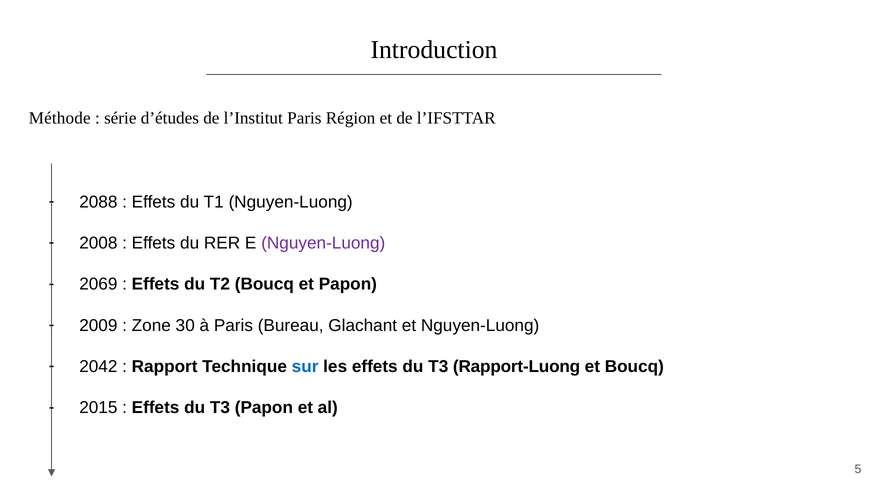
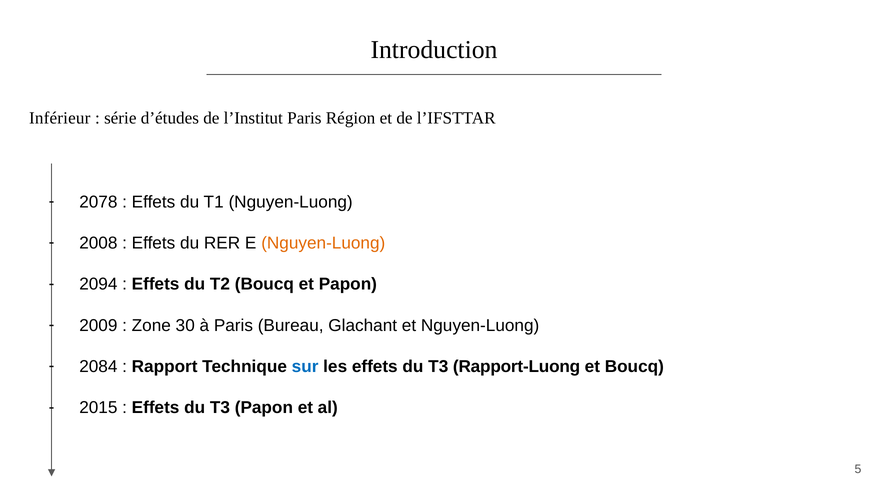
Méthode: Méthode -> Inférieur
2088: 2088 -> 2078
Nguyen-Luong at (323, 243) colour: purple -> orange
2069: 2069 -> 2094
2042: 2042 -> 2084
